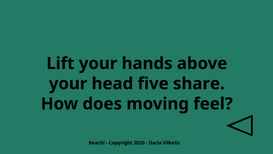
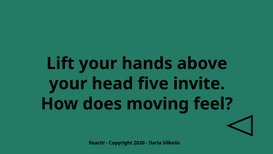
share: share -> invite
